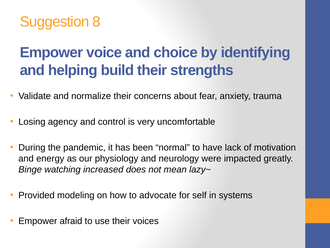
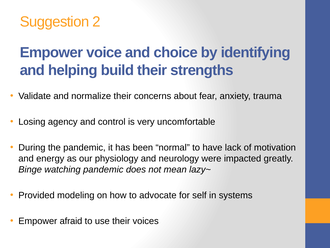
8: 8 -> 2
watching increased: increased -> pandemic
